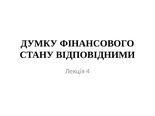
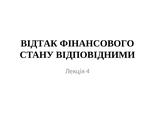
ДУМКУ: ДУМКУ -> ВІДТАК
